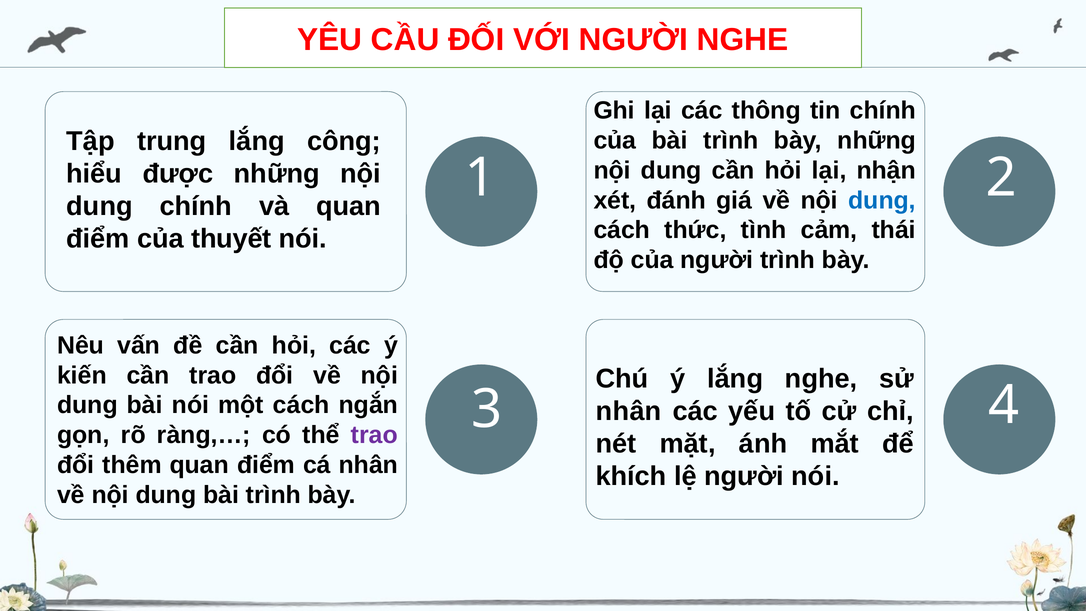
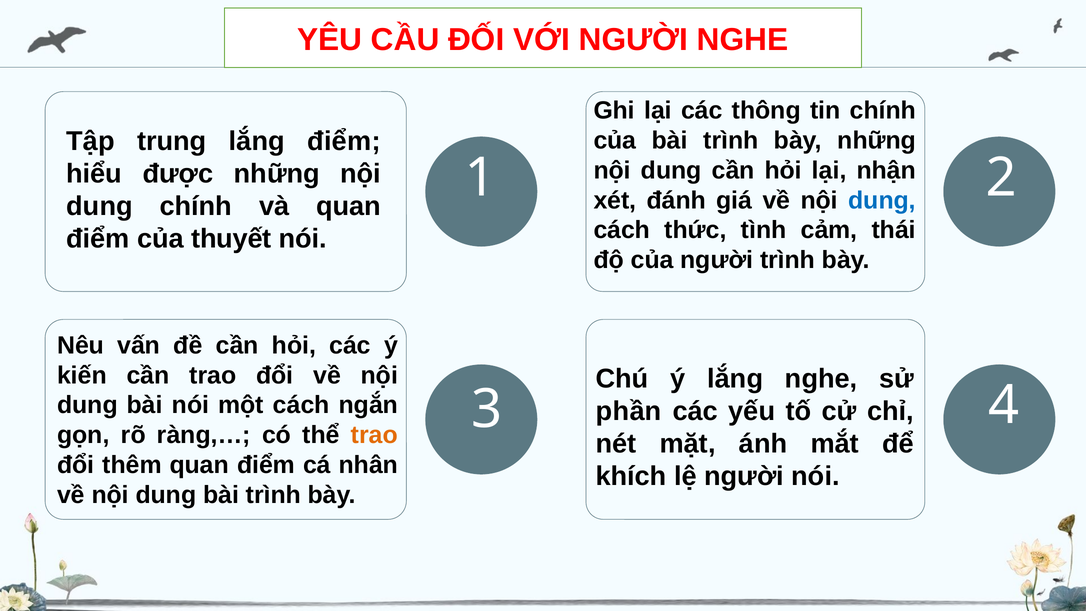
lắng công: công -> điểm
nhân at (629, 411): nhân -> phần
trao at (374, 435) colour: purple -> orange
